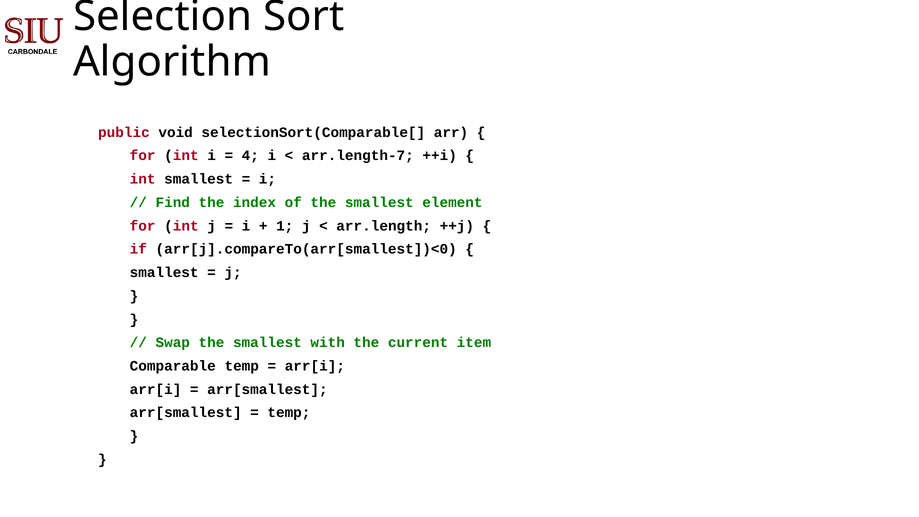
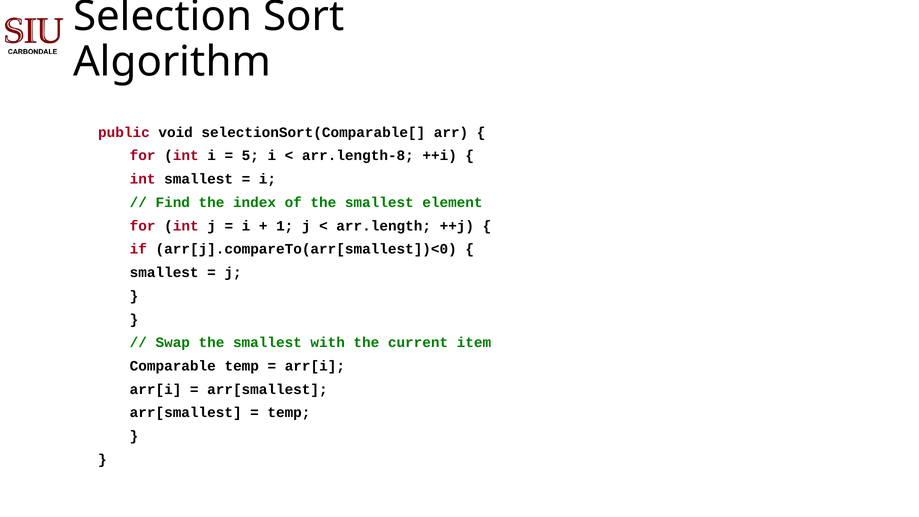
4: 4 -> 5
arr.length-7: arr.length-7 -> arr.length-8
